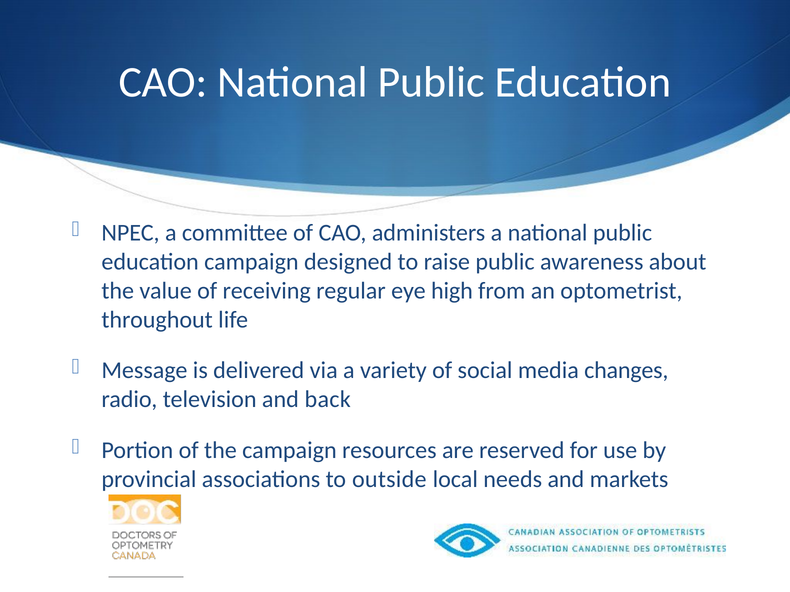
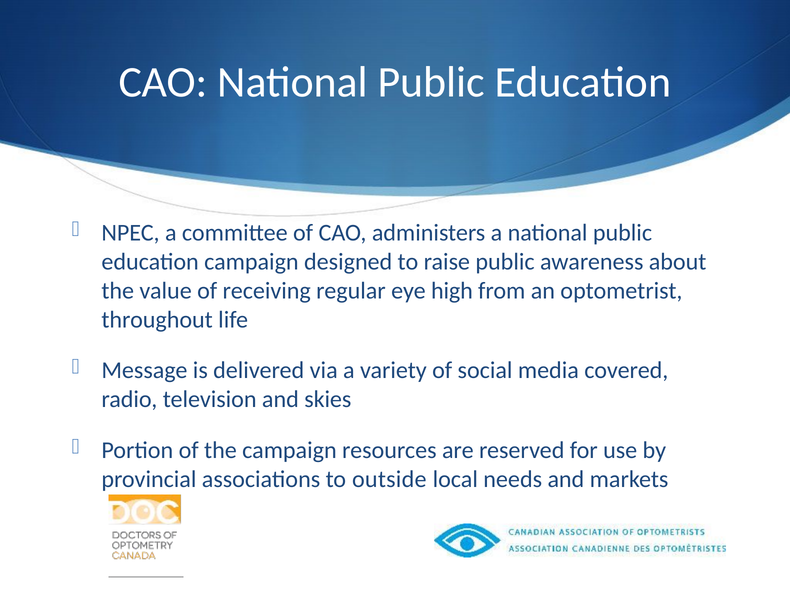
changes: changes -> covered
back: back -> skies
